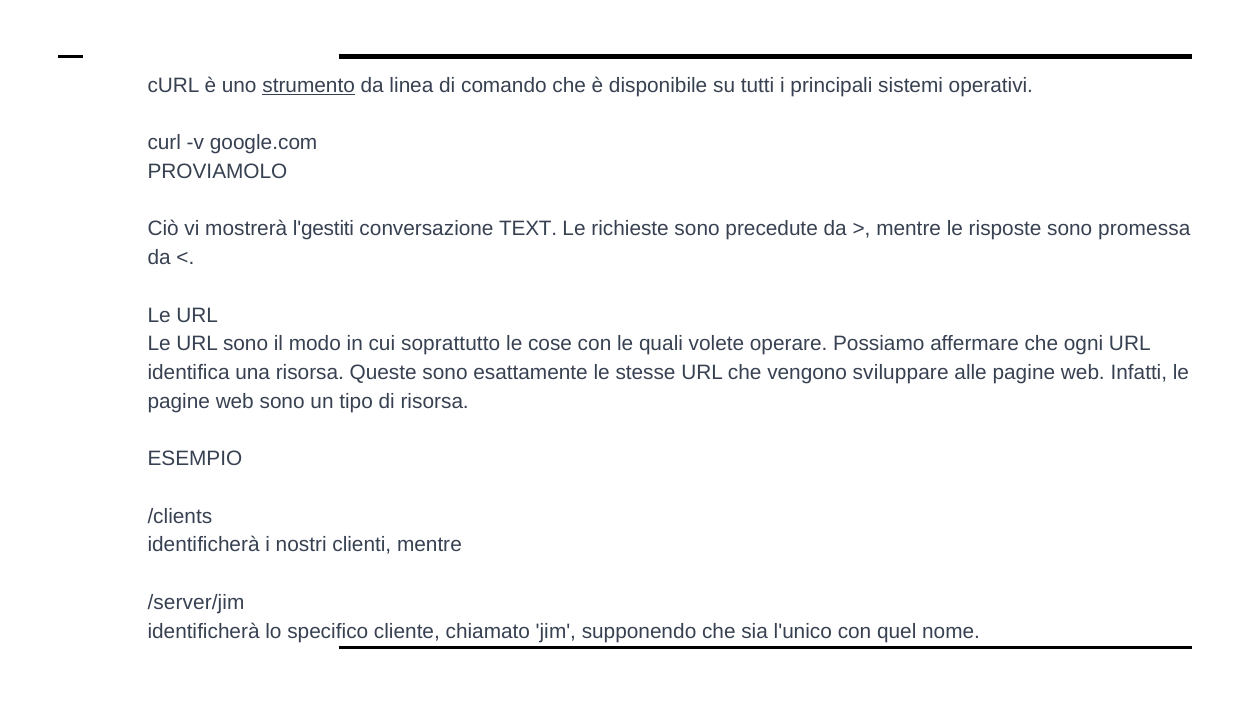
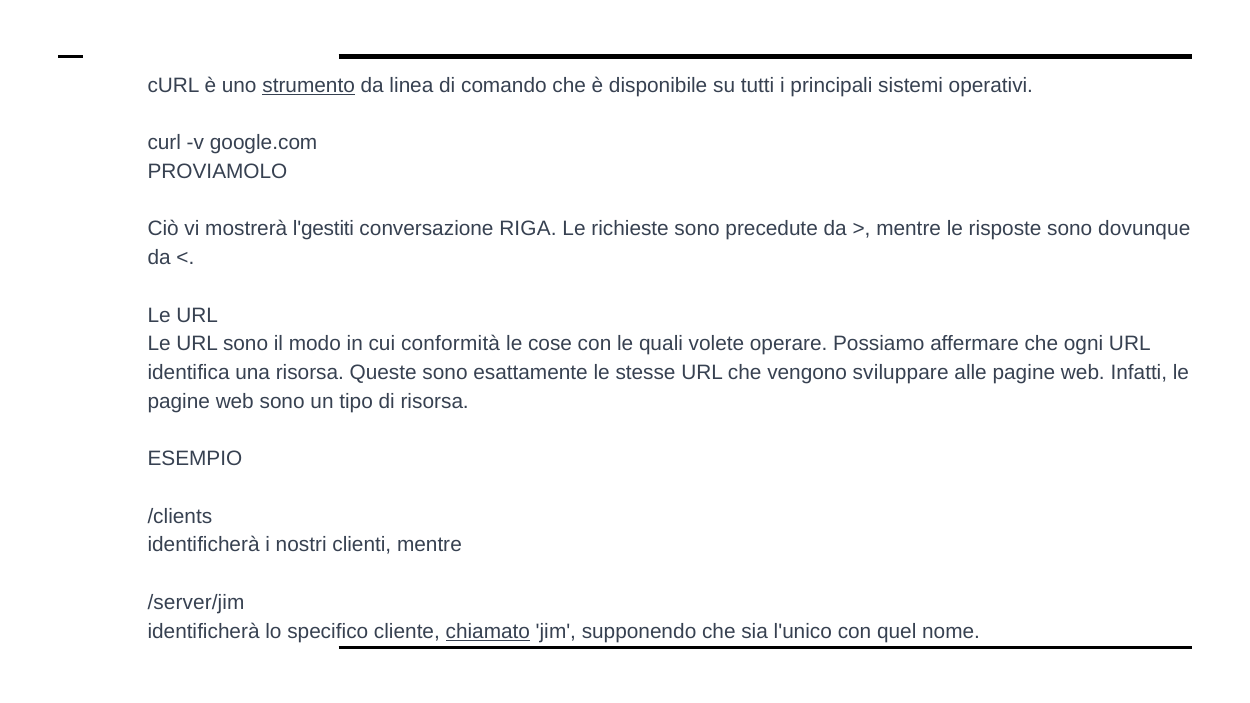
TEXT: TEXT -> RIGA
promessa: promessa -> dovunque
soprattutto: soprattutto -> conformità
chiamato underline: none -> present
